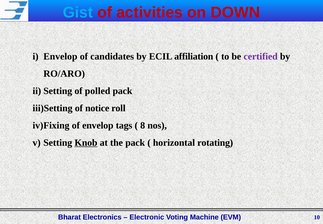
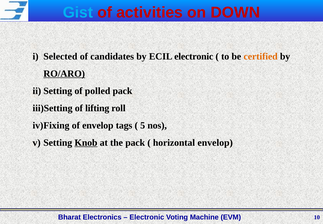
Envelop at (60, 56): Envelop -> Selected
ECIL affiliation: affiliation -> electronic
certified colour: purple -> orange
RO/ARO underline: none -> present
notice: notice -> lifting
8: 8 -> 5
horizontal rotating: rotating -> envelop
